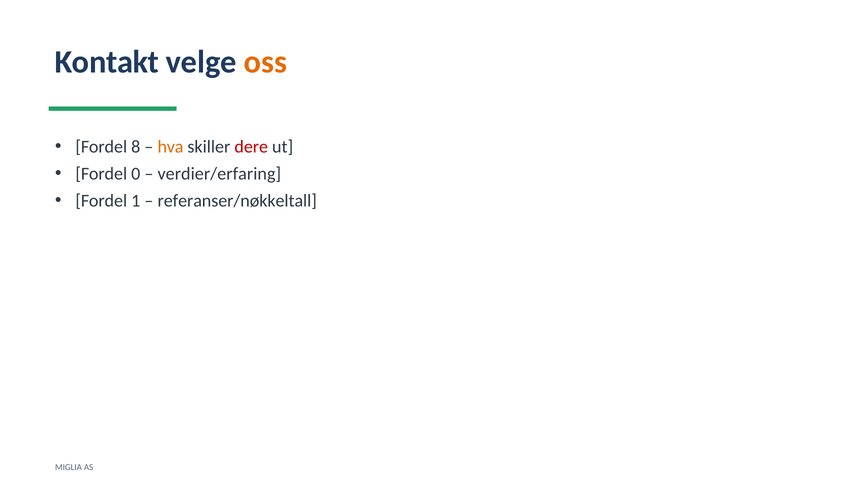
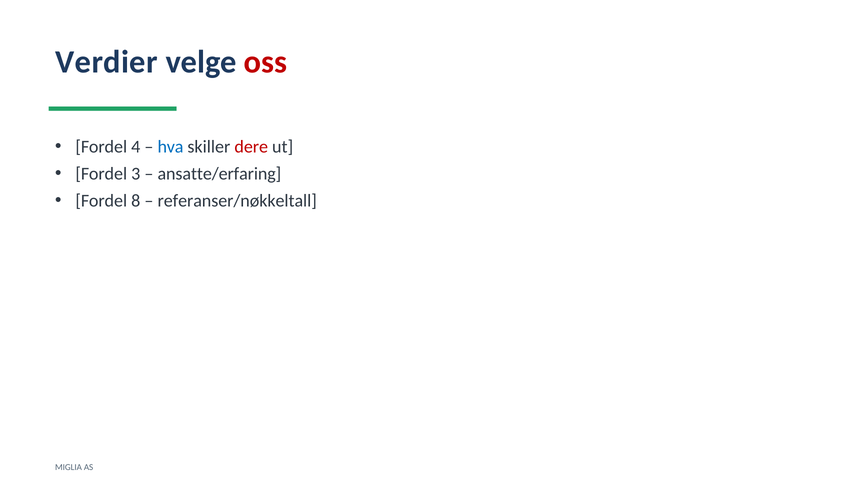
Kontakt: Kontakt -> Verdier
oss colour: orange -> red
8: 8 -> 4
hva colour: orange -> blue
0: 0 -> 3
verdier/erfaring: verdier/erfaring -> ansatte/erfaring
1: 1 -> 8
